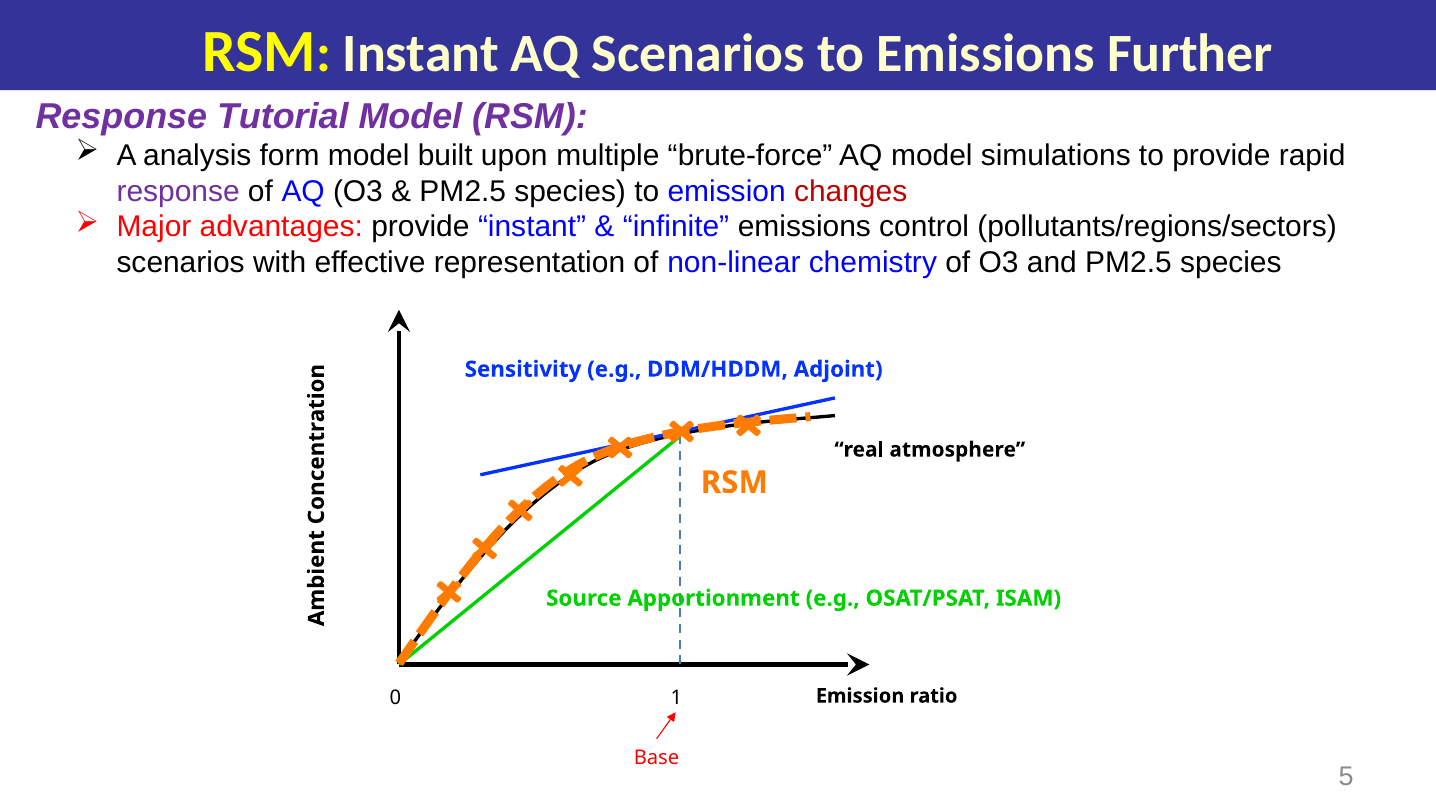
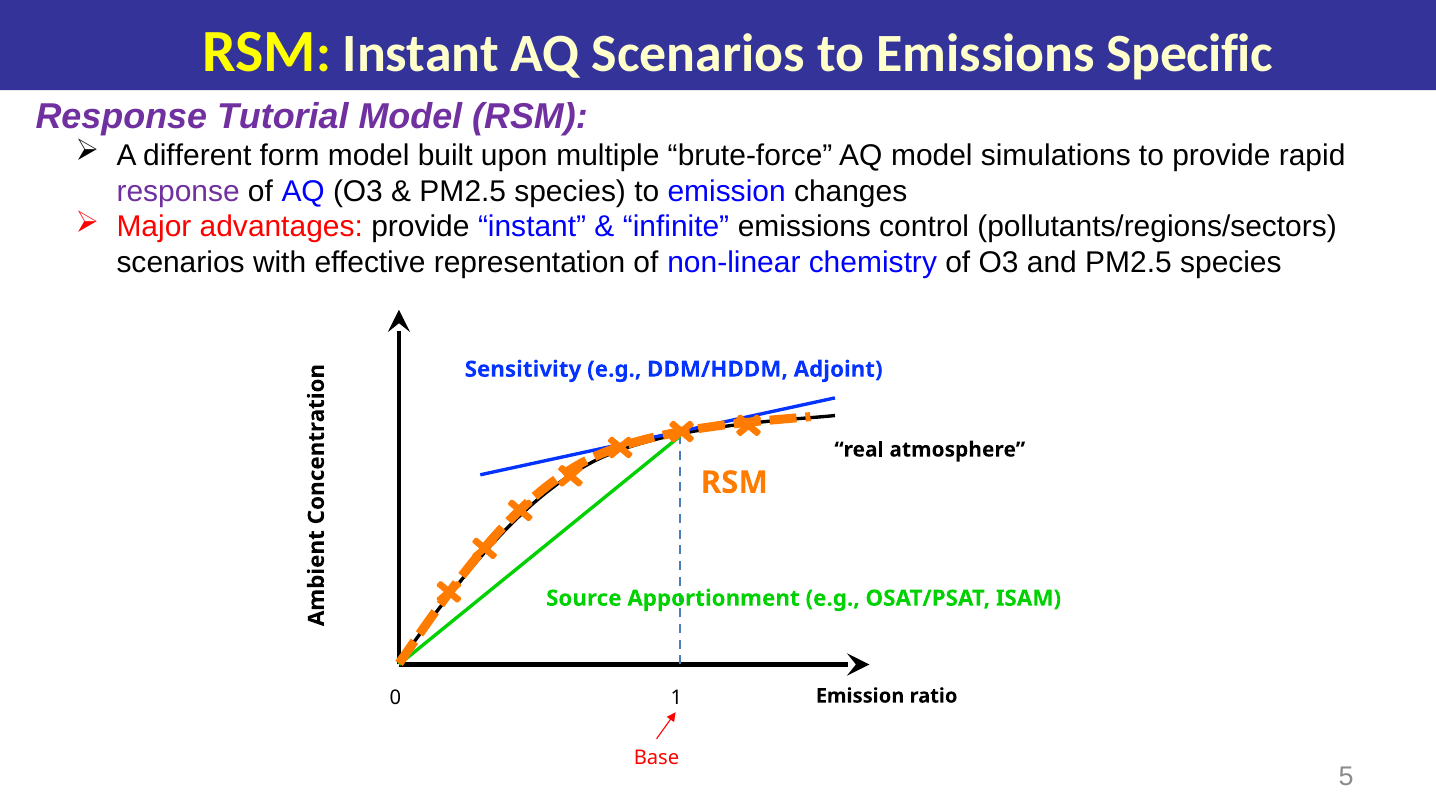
Further: Further -> Specific
analysis: analysis -> different
changes colour: red -> black
